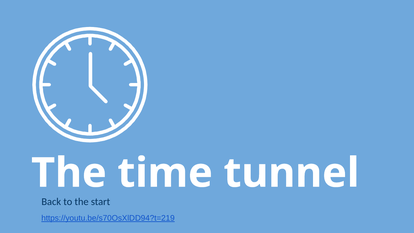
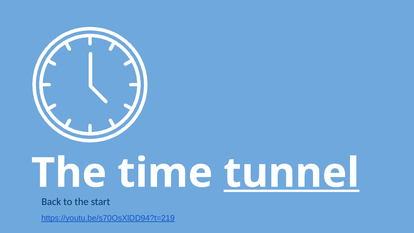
tunnel underline: none -> present
